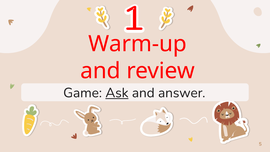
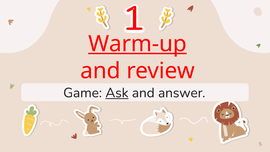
Warm-up underline: none -> present
